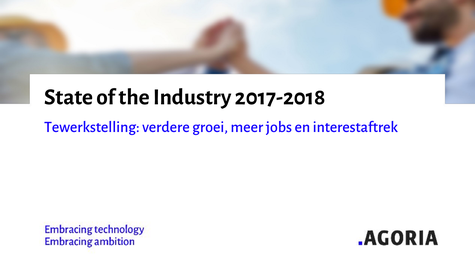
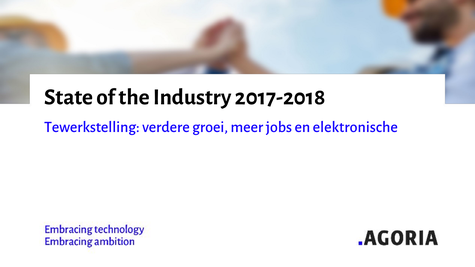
interestaftrek: interestaftrek -> elektronische
